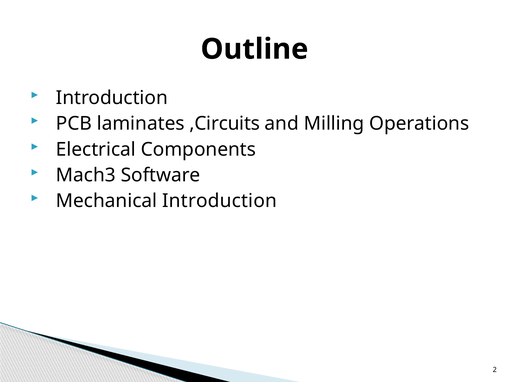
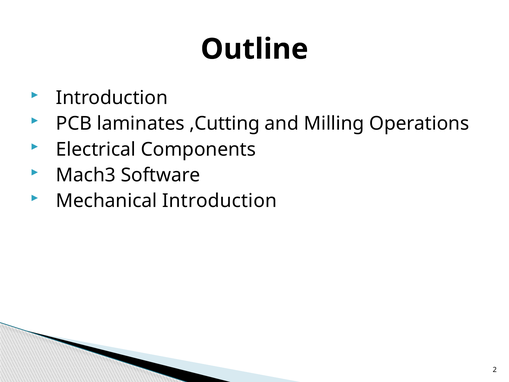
,Circuits: ,Circuits -> ,Cutting
